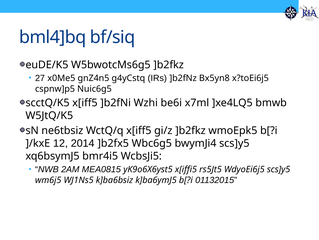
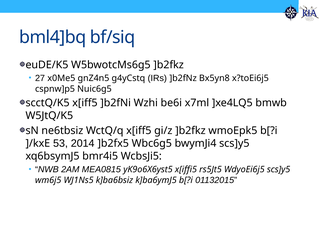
12: 12 -> 53
